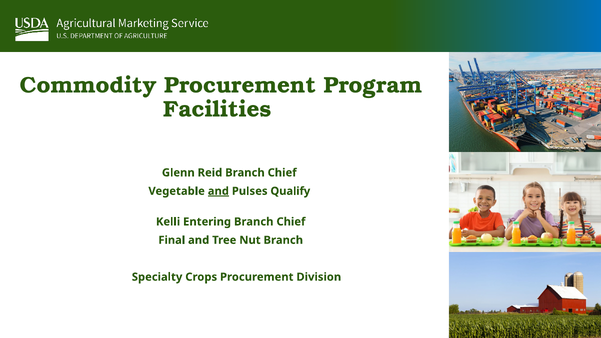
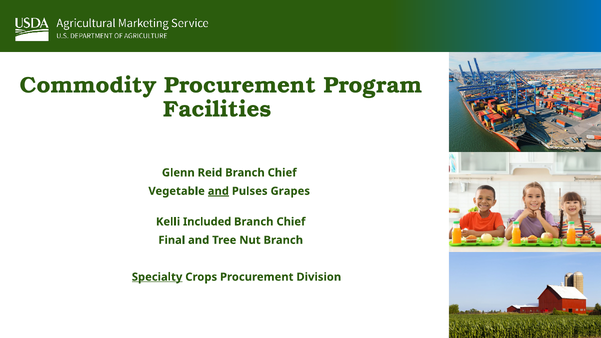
Qualify: Qualify -> Grapes
Entering: Entering -> Included
Specialty underline: none -> present
